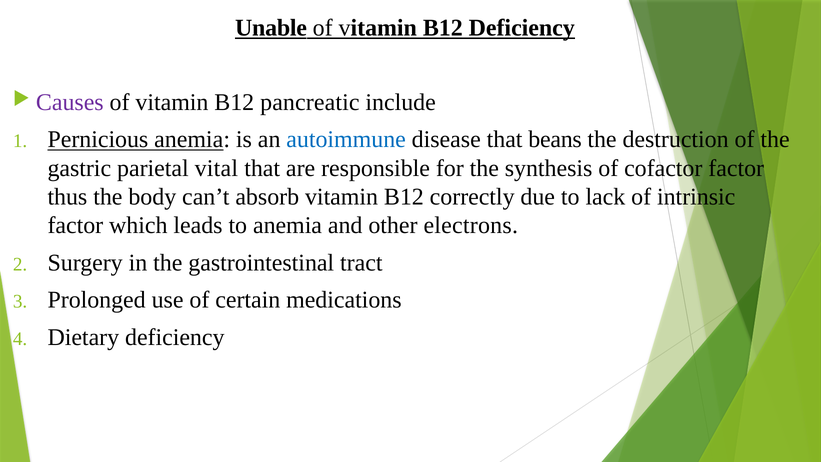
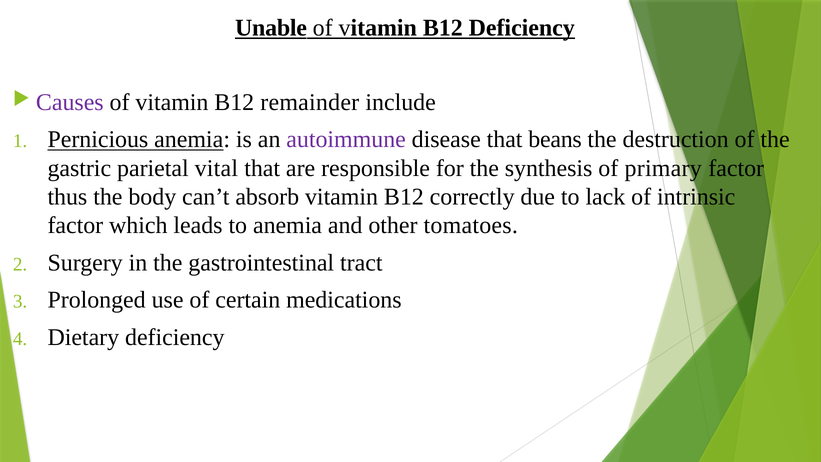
pancreatic: pancreatic -> remainder
autoimmune colour: blue -> purple
cofactor: cofactor -> primary
electrons: electrons -> tomatoes
